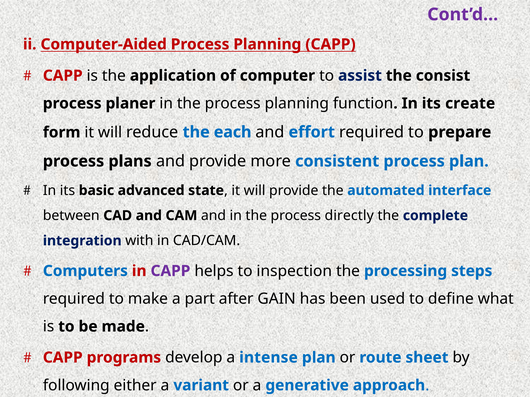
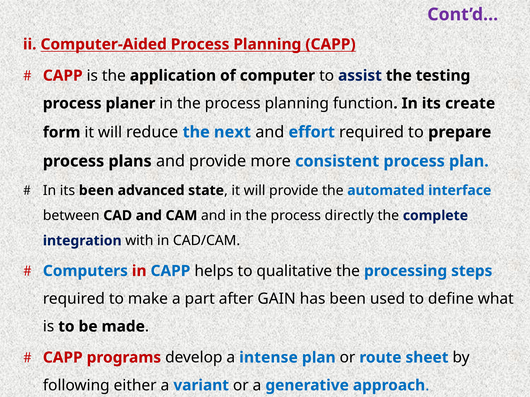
consist: consist -> testing
each: each -> next
its basic: basic -> been
CAPP at (170, 271) colour: purple -> blue
inspection: inspection -> qualitative
